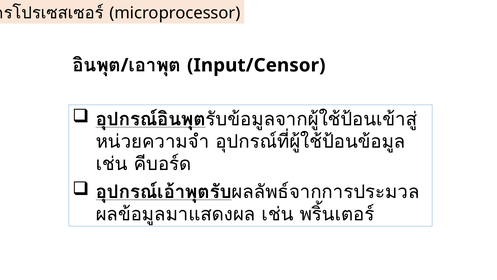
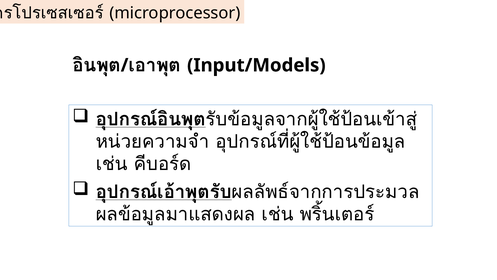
Input/Censor: Input/Censor -> Input/Models
